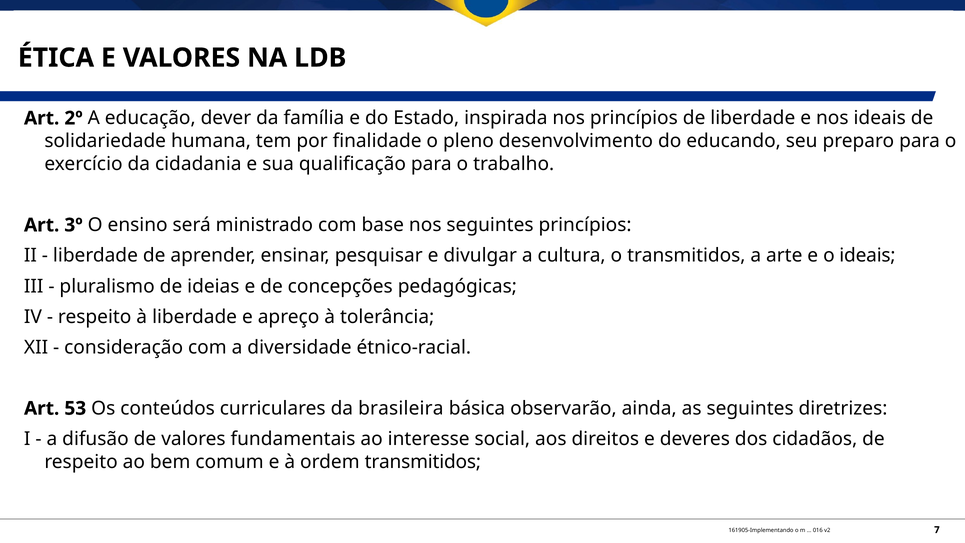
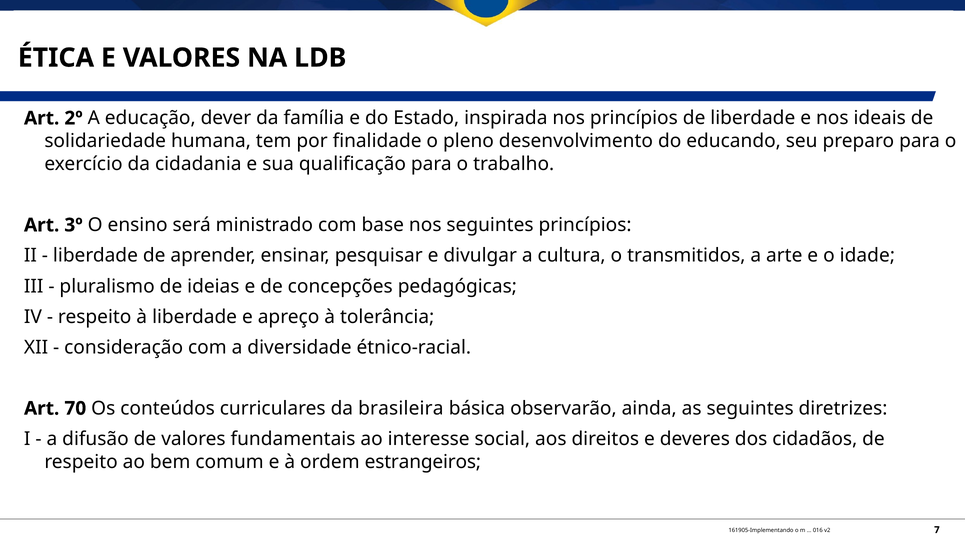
o ideais: ideais -> idade
53: 53 -> 70
ordem transmitidos: transmitidos -> estrangeiros
